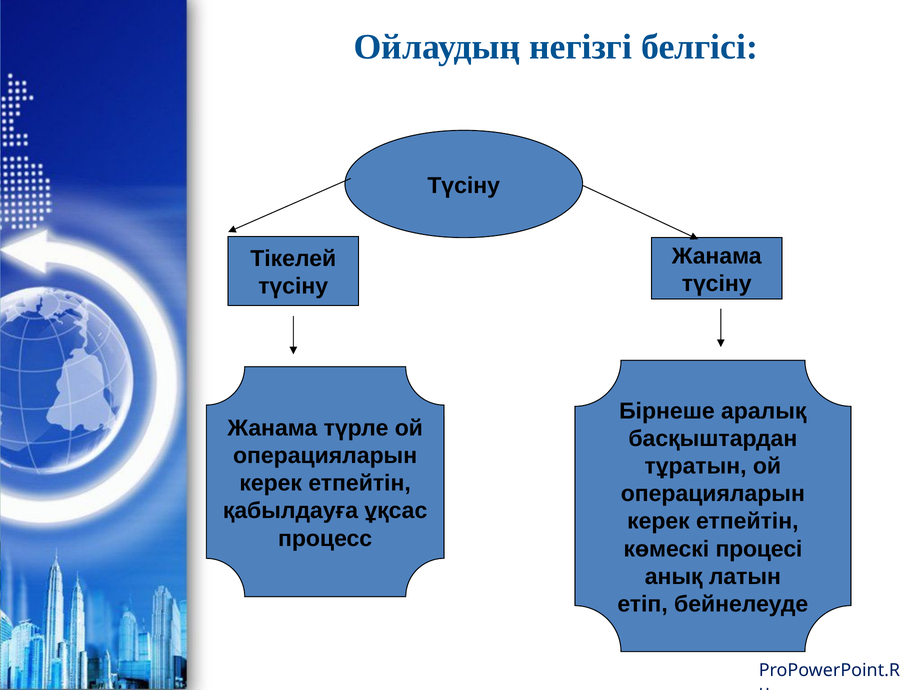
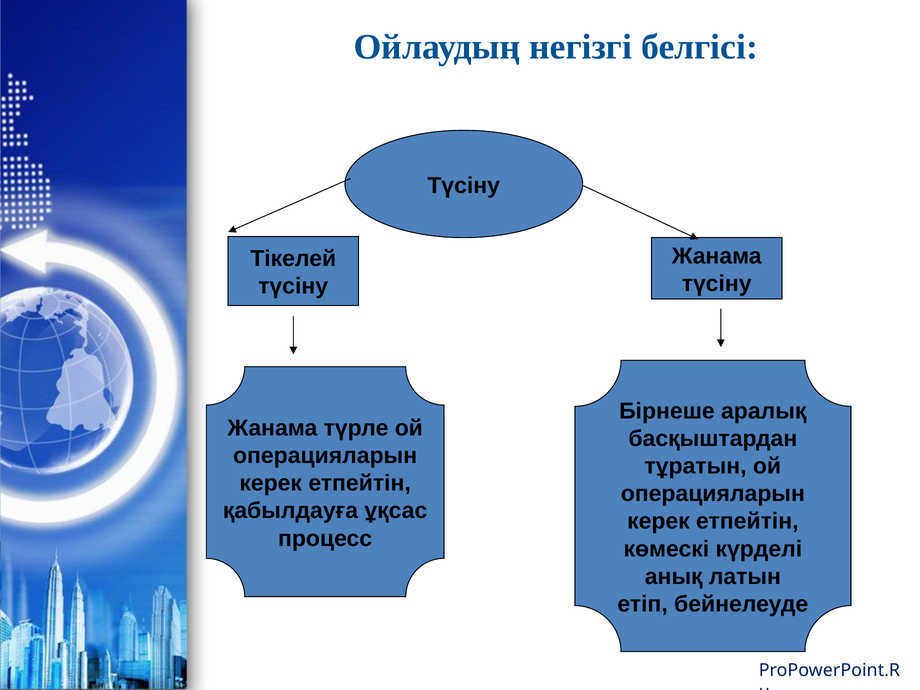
процесі: процесі -> күрделі
